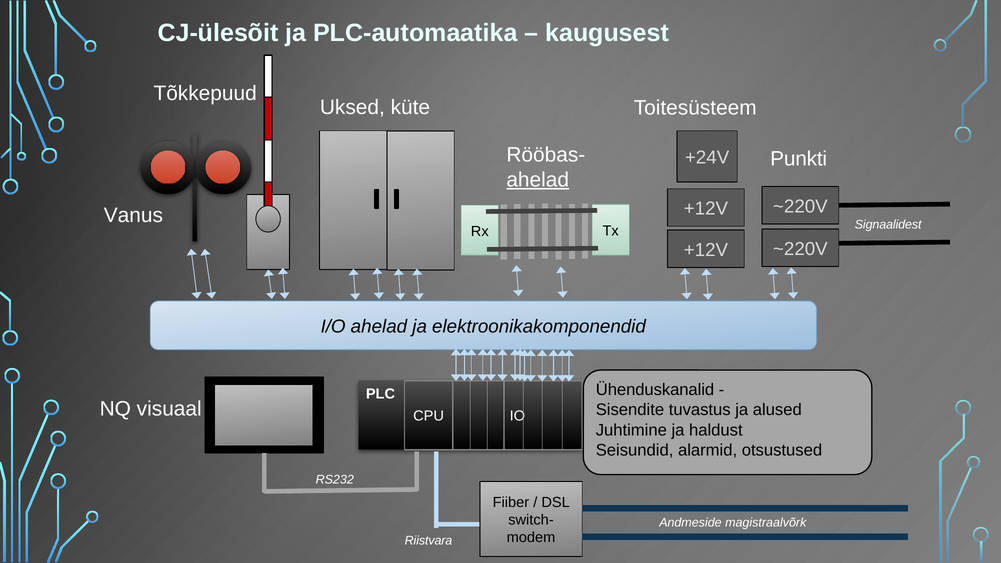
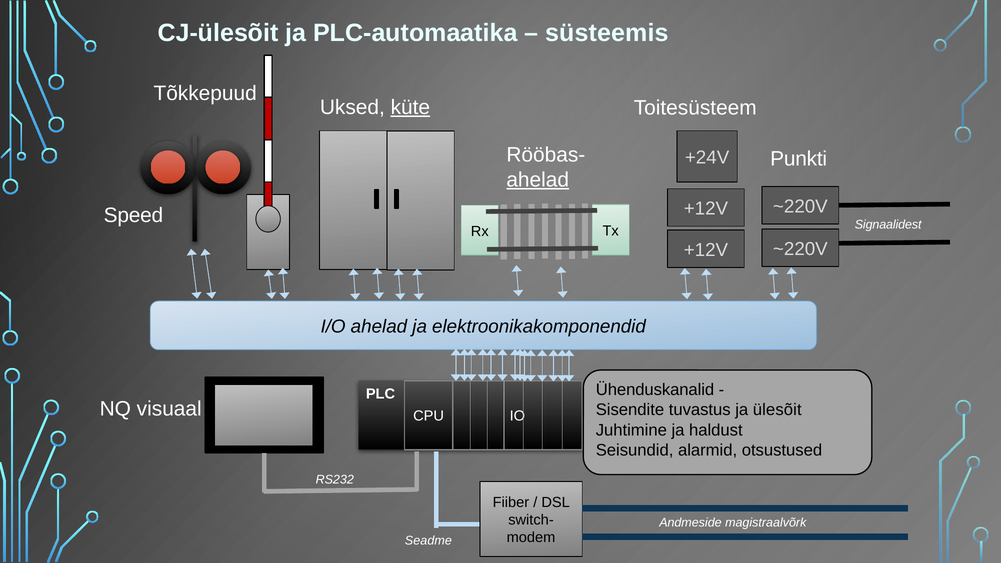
kaugusest: kaugusest -> süsteemis
küte underline: none -> present
Vanus: Vanus -> Speed
alused: alused -> ülesõit
Riistvara: Riistvara -> Seadme
